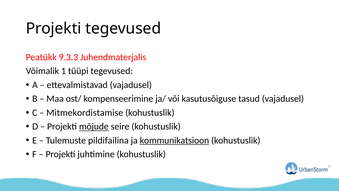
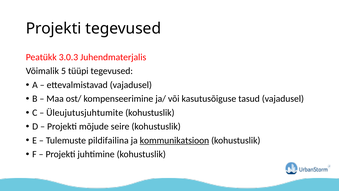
9.3.3: 9.3.3 -> 3.0.3
1: 1 -> 5
Mitmekordistamise: Mitmekordistamise -> Üleujutusjuhtumite
mõjude underline: present -> none
